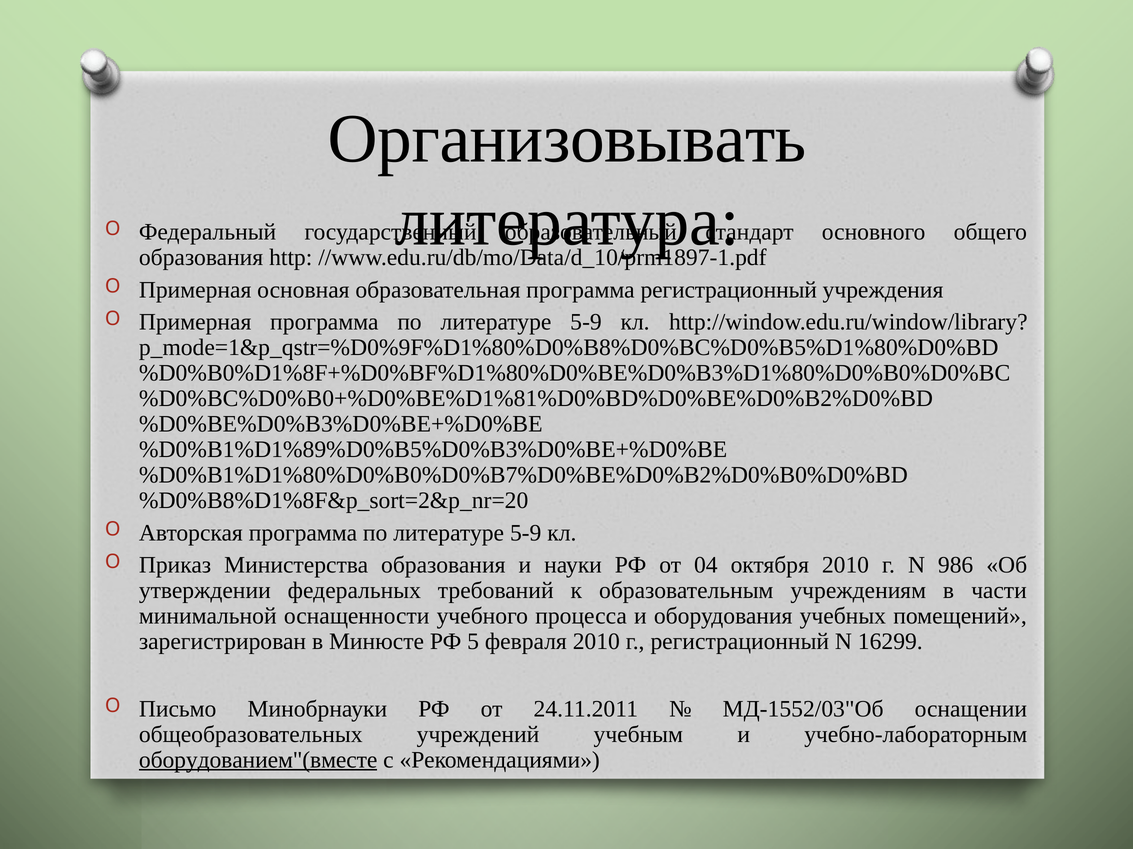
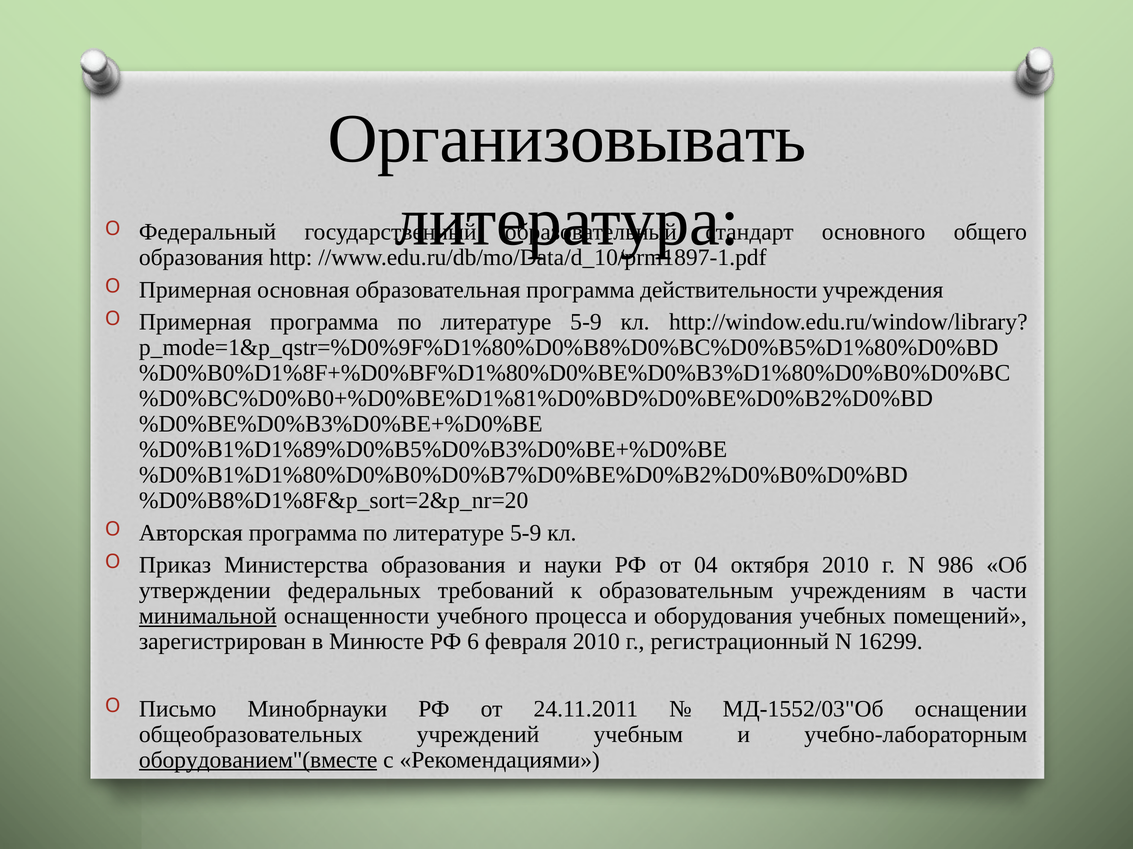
программа регистрационный: регистрационный -> действительности
минимальной underline: none -> present
5: 5 -> 6
